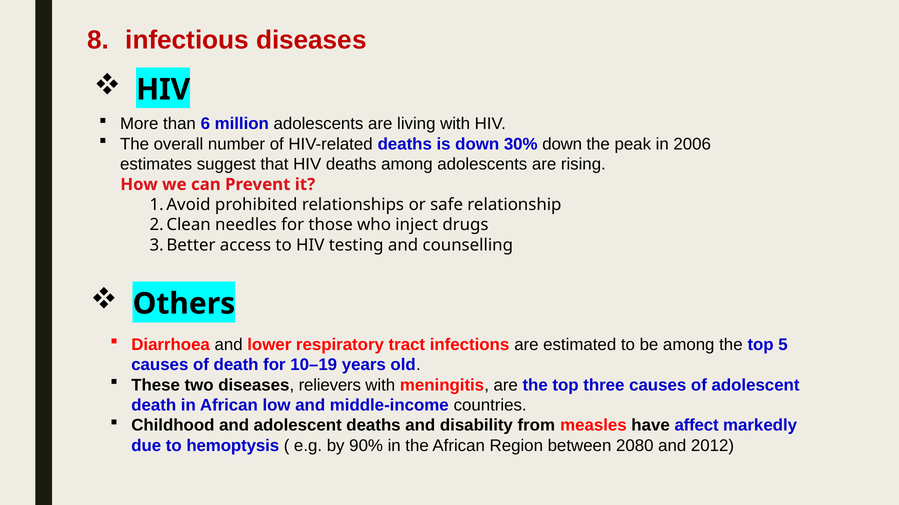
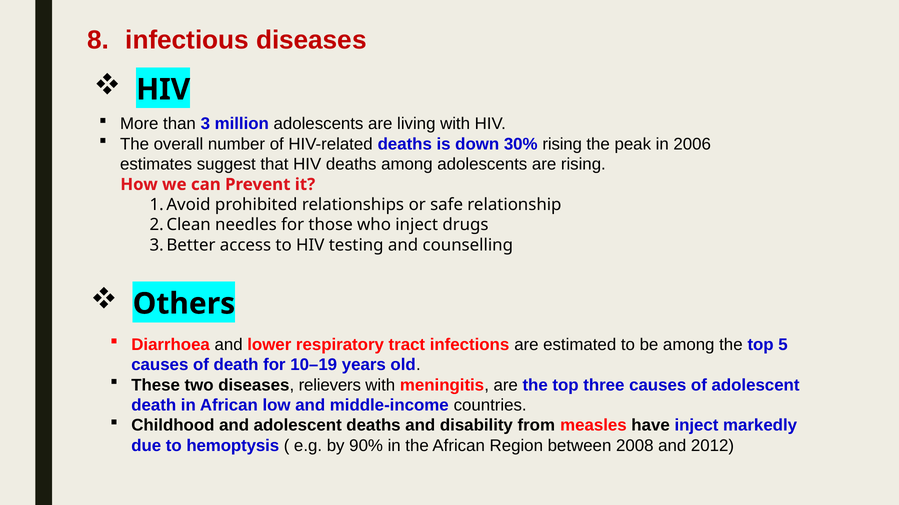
6: 6 -> 3
30% down: down -> rising
have affect: affect -> inject
2080: 2080 -> 2008
